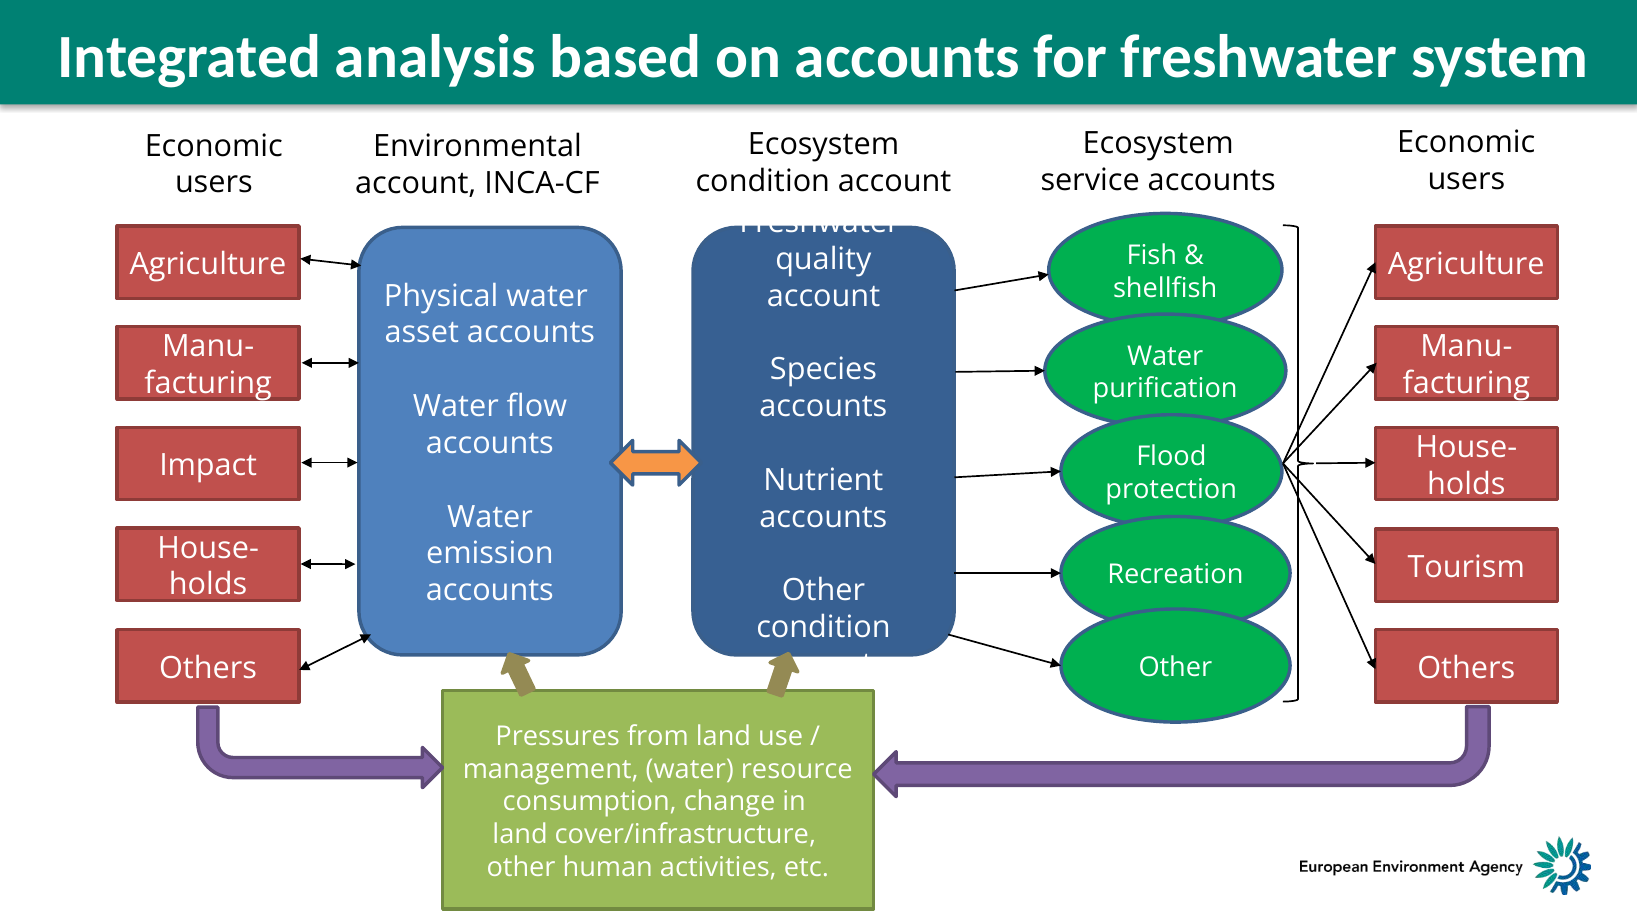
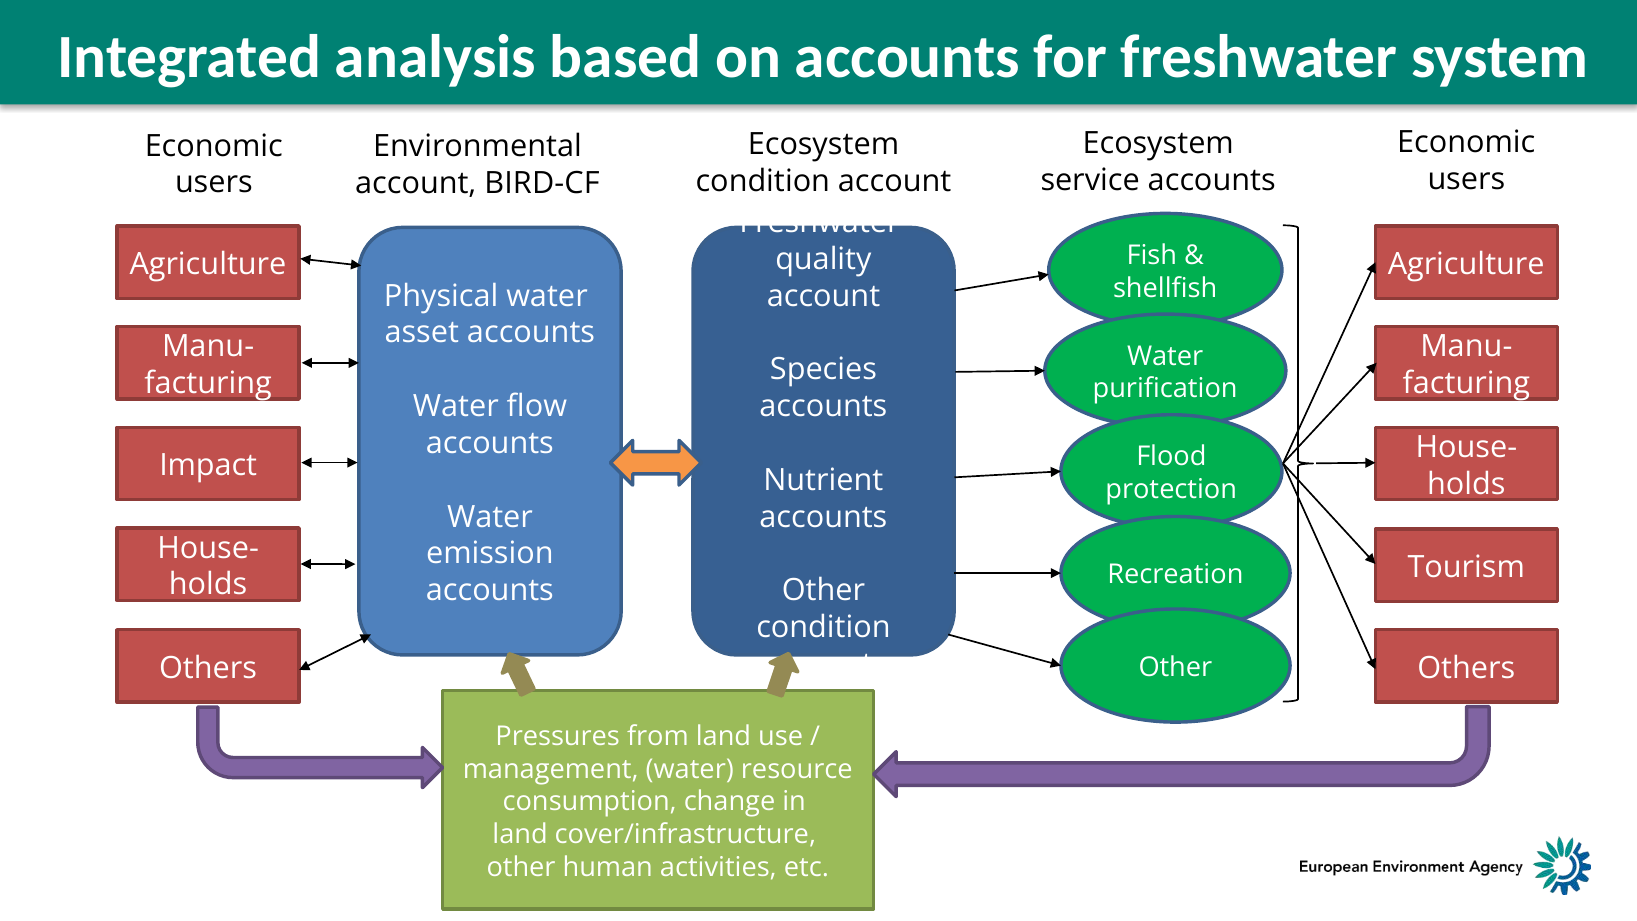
INCA-CF: INCA-CF -> BIRD-CF
